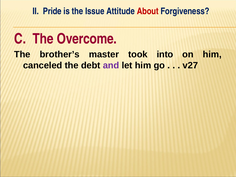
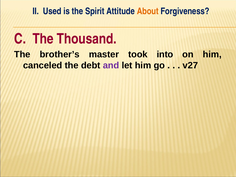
Pride: Pride -> Used
Issue: Issue -> Spirit
About colour: red -> orange
Overcome: Overcome -> Thousand
